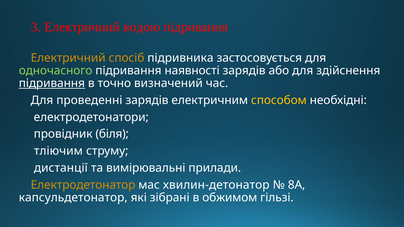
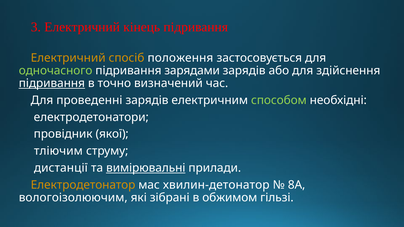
водою: водою -> кінець
підривника: підривника -> положення
наявності: наявності -> зарядами
способом colour: yellow -> light green
біля: біля -> якої
вимірювальні underline: none -> present
капсульдетонатор: капсульдетонатор -> вологоізолюючим
